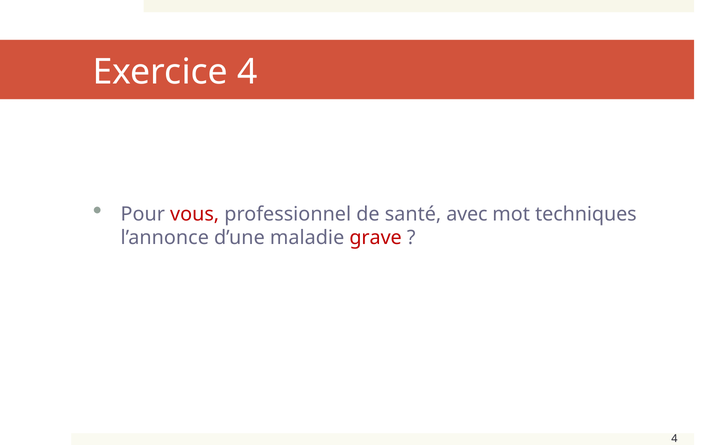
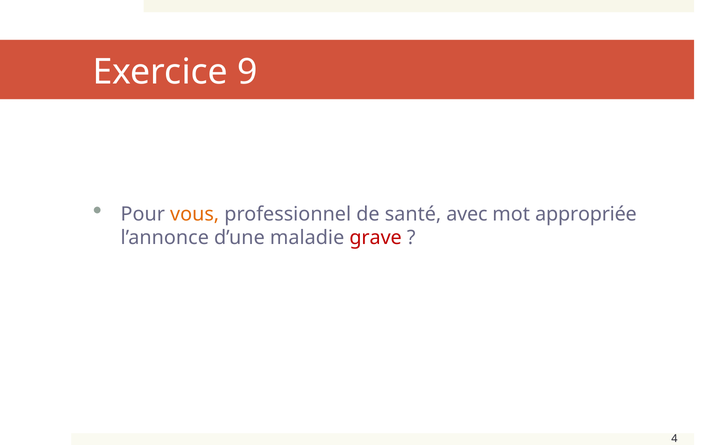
Exercice 4: 4 -> 9
vous colour: red -> orange
techniques: techniques -> appropriée
